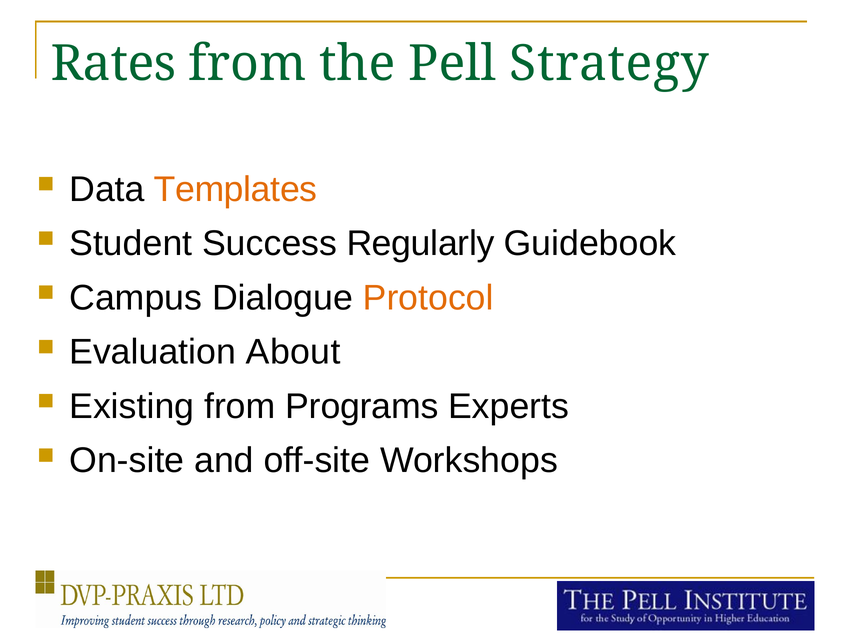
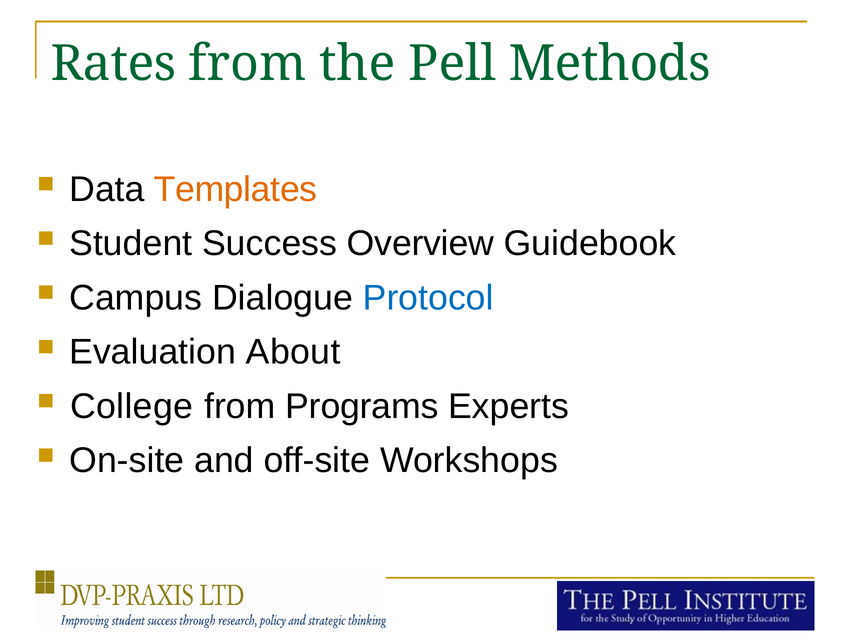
Strategy: Strategy -> Methods
Regularly: Regularly -> Overview
Protocol colour: orange -> blue
Existing: Existing -> College
